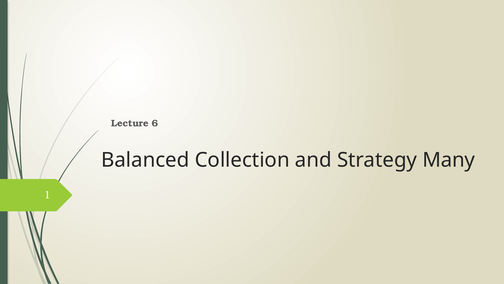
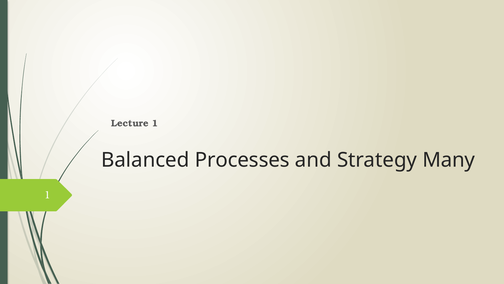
Lecture 6: 6 -> 1
Collection: Collection -> Processes
